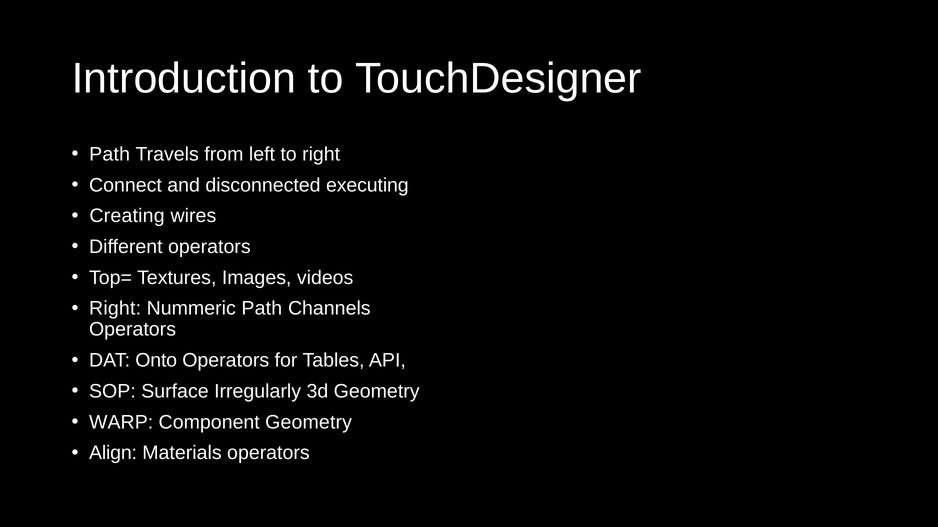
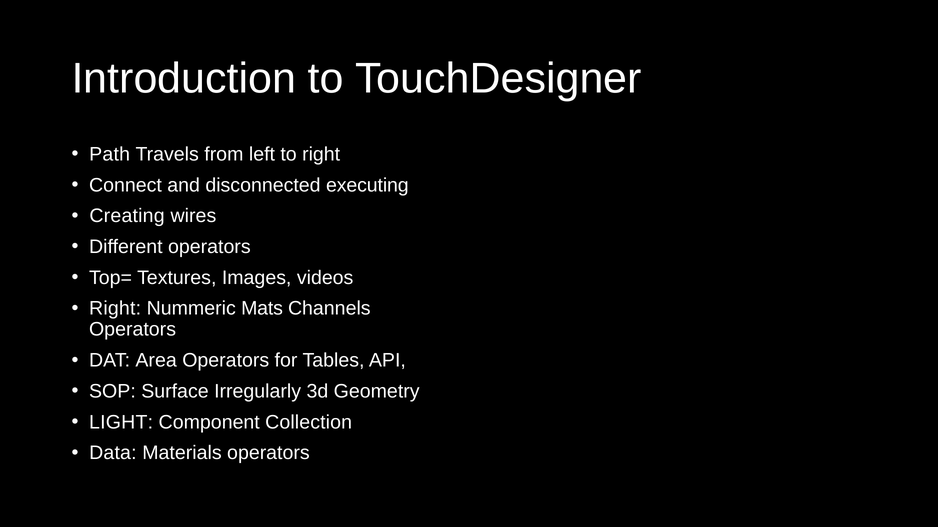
Nummeric Path: Path -> Mats
Onto: Onto -> Area
WARP: WARP -> LIGHT
Component Geometry: Geometry -> Collection
Align: Align -> Data
